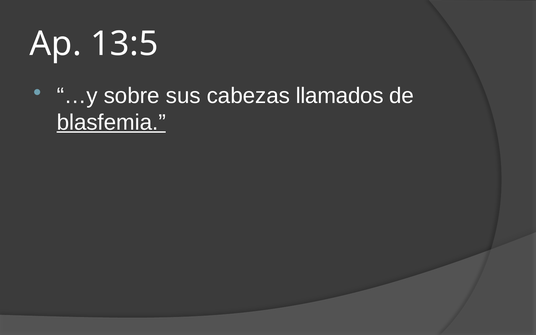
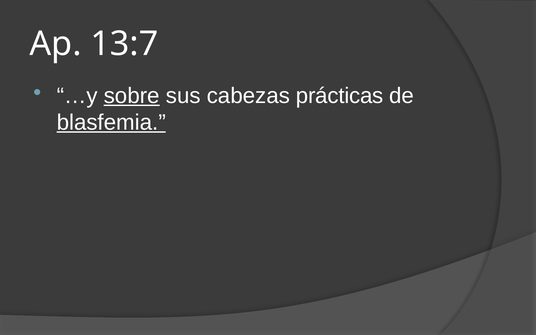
13:5: 13:5 -> 13:7
sobre underline: none -> present
llamados: llamados -> prácticas
